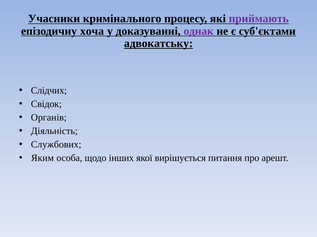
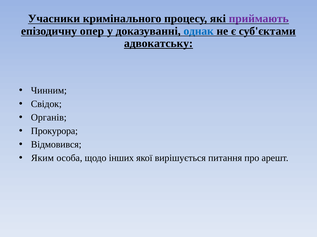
хоча: хоча -> опер
однак colour: purple -> blue
Слідчих: Слідчих -> Чинним
Діяльність: Діяльність -> Прокурора
Службових: Службових -> Відмовився
